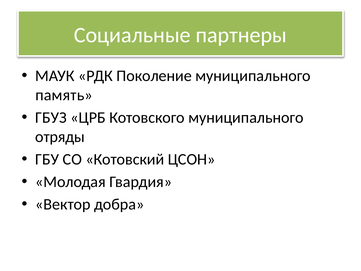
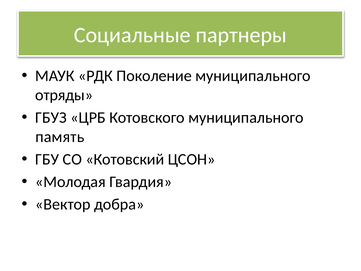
память: память -> отряды
отряды: отряды -> память
